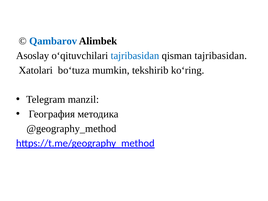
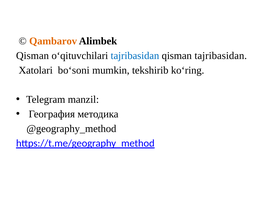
Qambarov colour: blue -> orange
Asoslay at (33, 56): Asoslay -> Qisman
bo‘tuza: bo‘tuza -> bo‘soni
